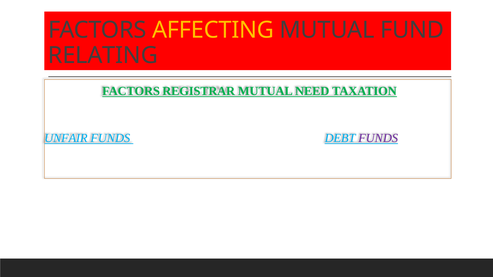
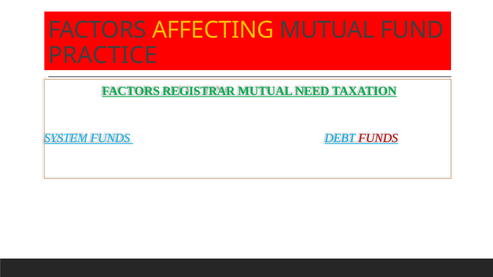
RELATING: RELATING -> PRACTICE
UNFAIR: UNFAIR -> SYSTEM
FUNDS at (378, 138) colour: purple -> red
